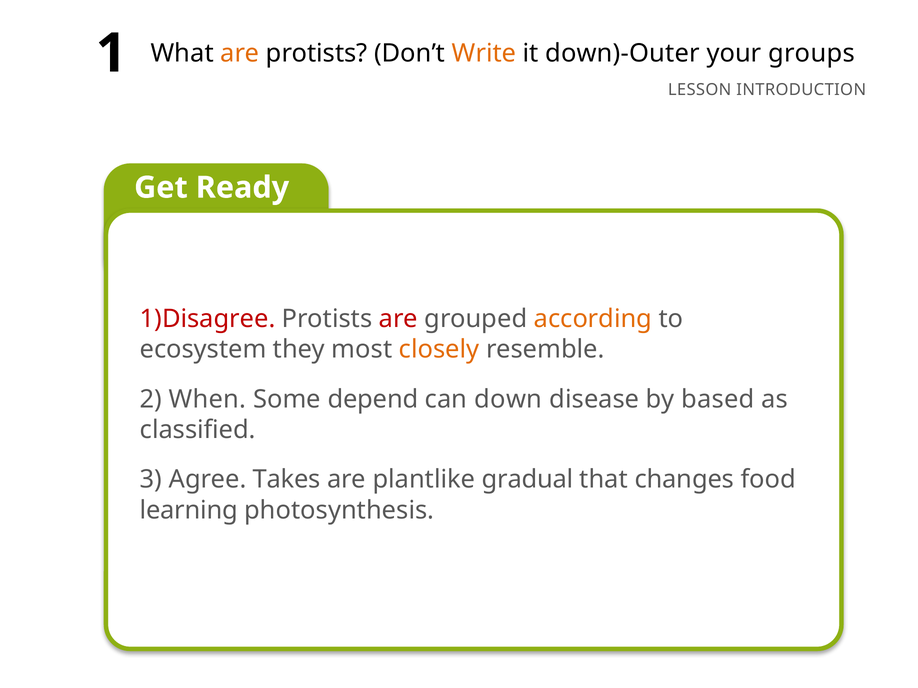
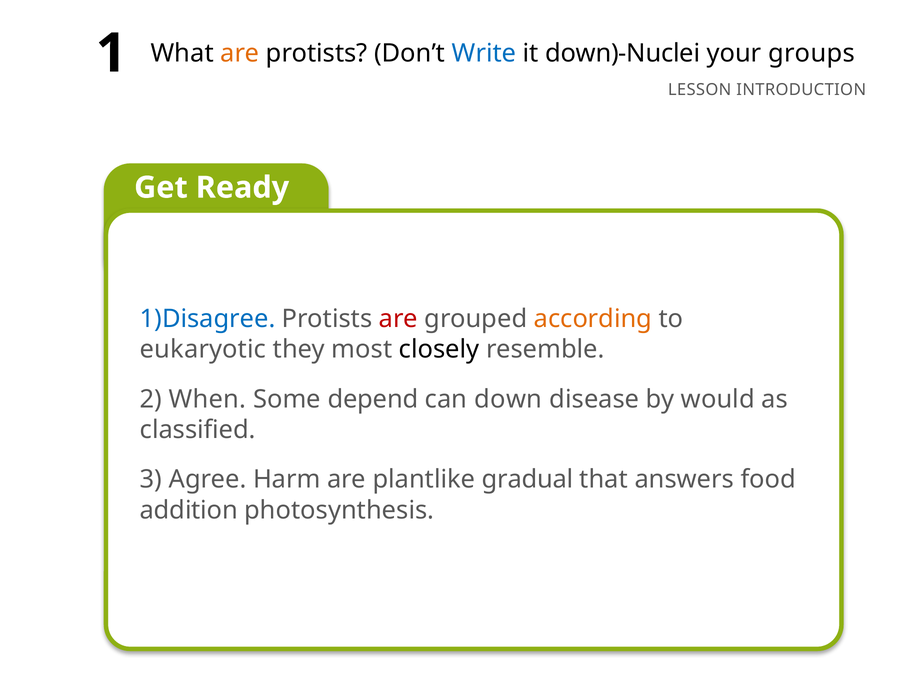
Write colour: orange -> blue
down)-Outer: down)-Outer -> down)-Nuclei
1)Disagree colour: red -> blue
ecosystem: ecosystem -> eukaryotic
closely colour: orange -> black
based: based -> would
Takes: Takes -> Harm
changes: changes -> answers
learning: learning -> addition
